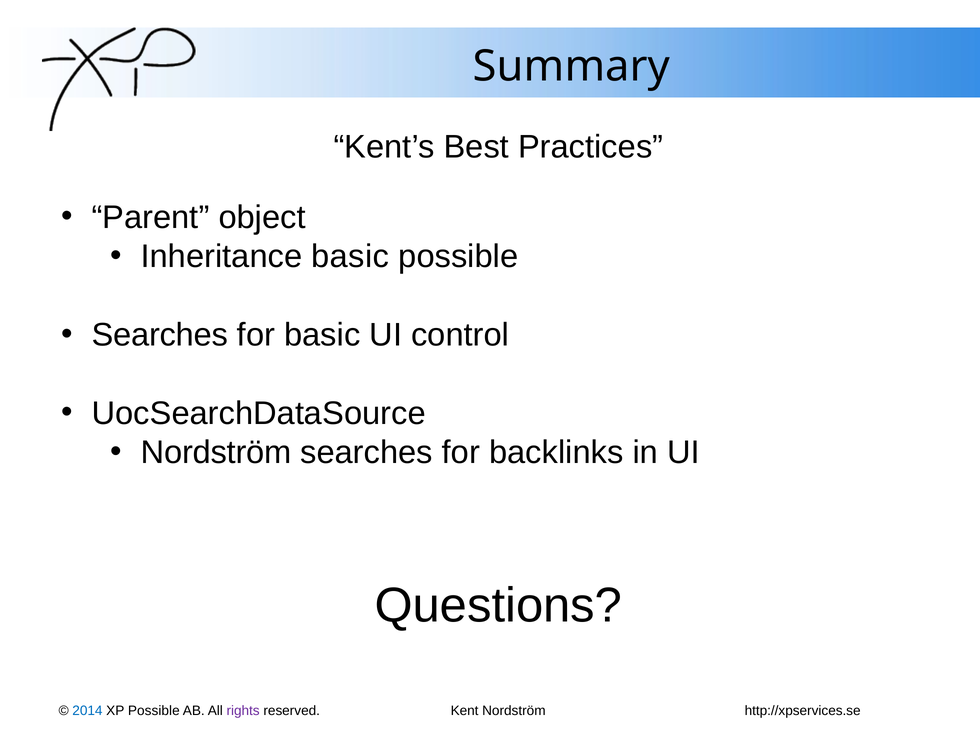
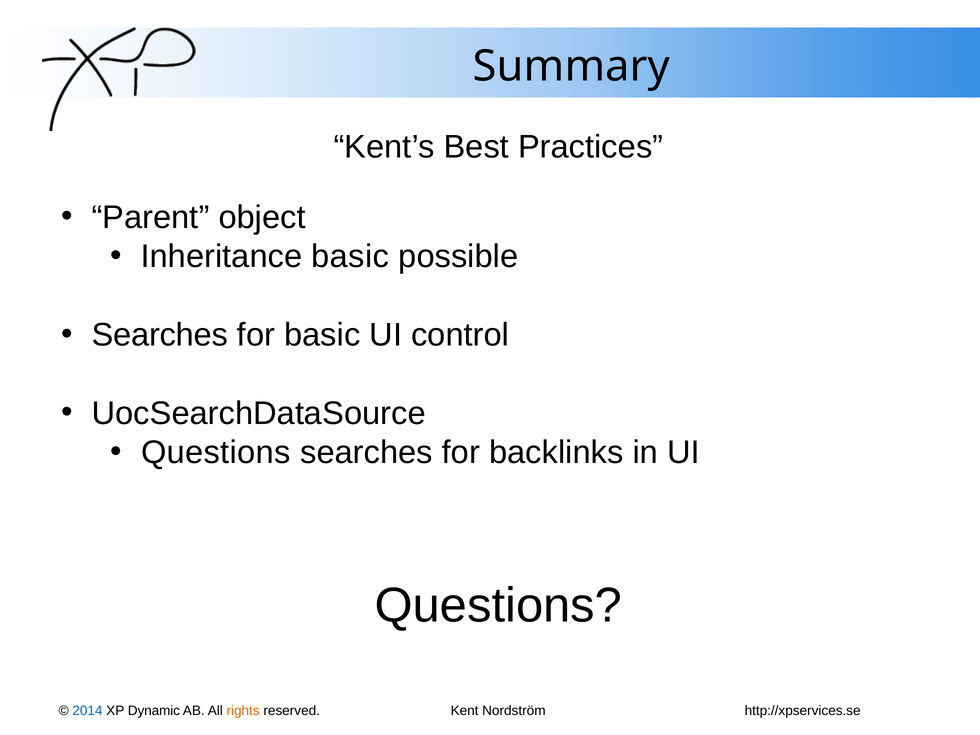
Nordström at (216, 453): Nordström -> Questions
XP Possible: Possible -> Dynamic
rights colour: purple -> orange
